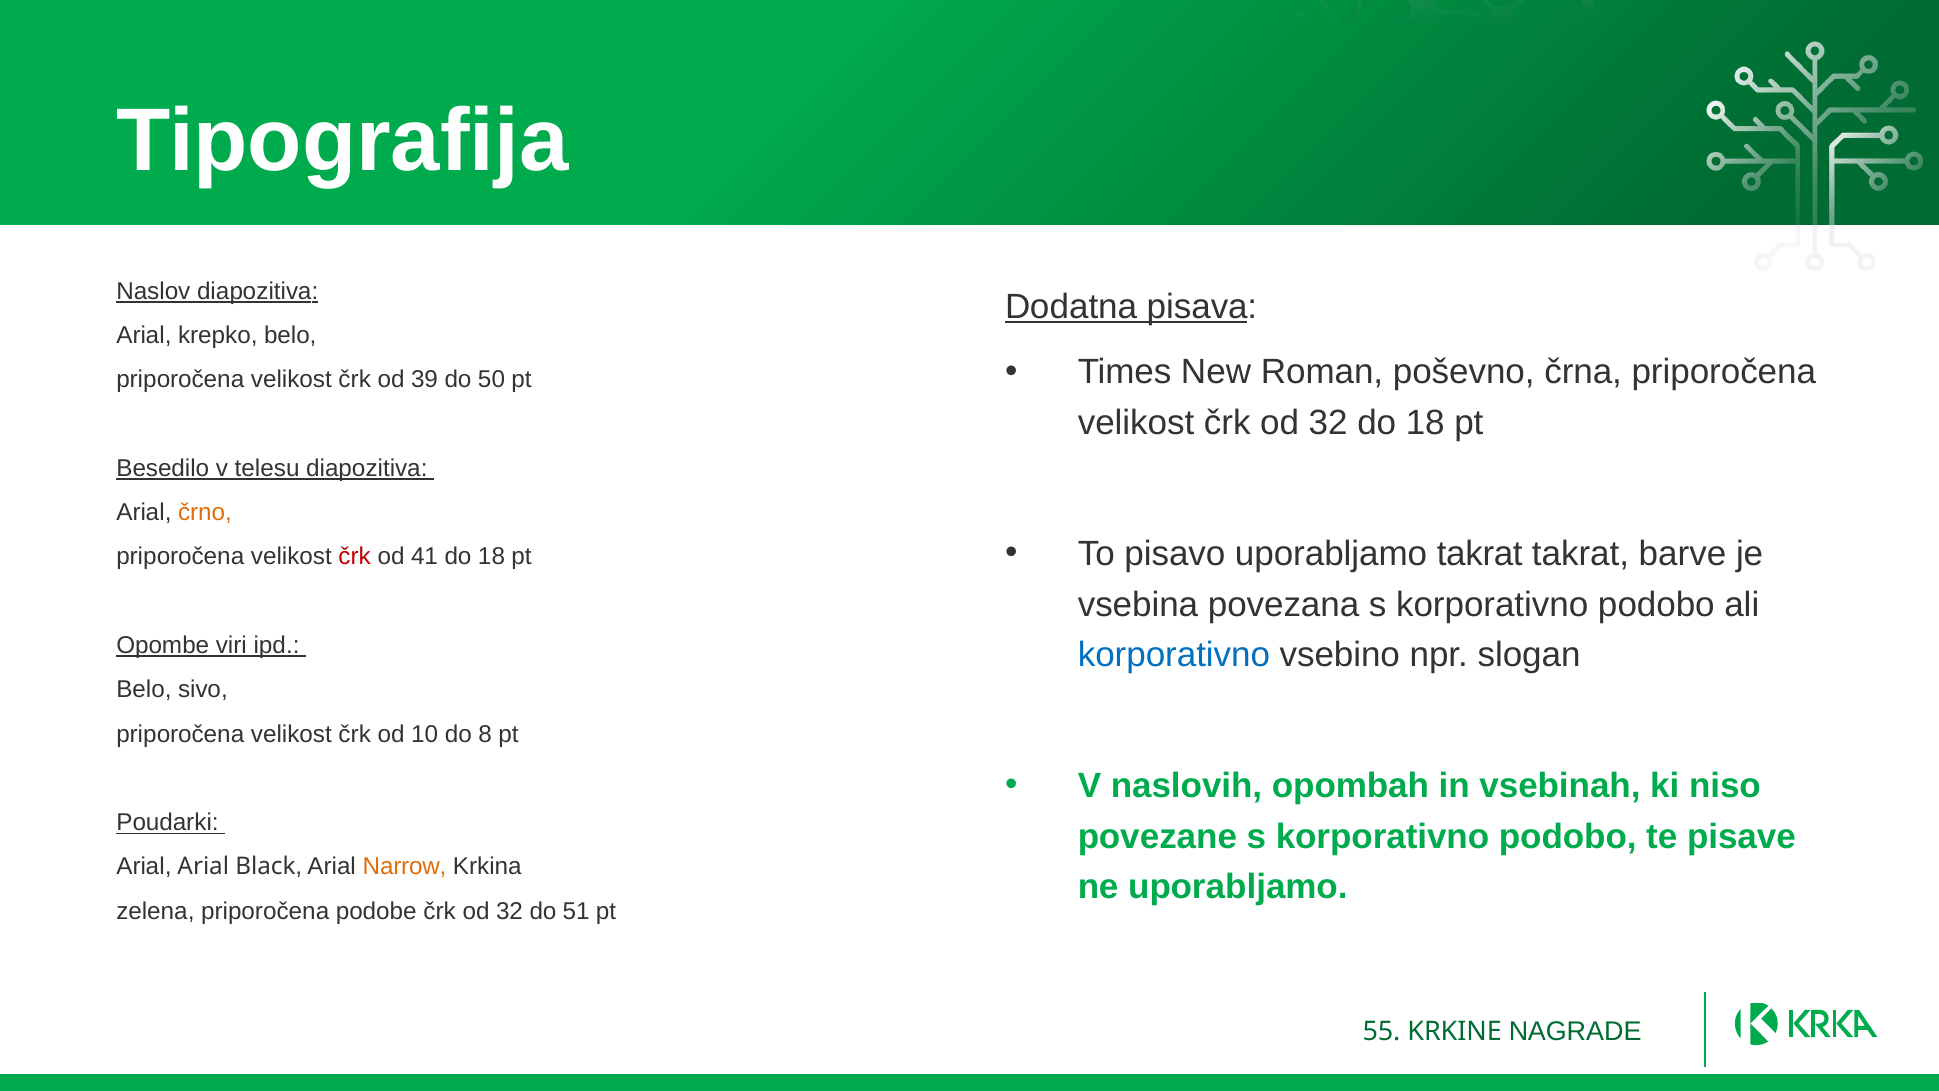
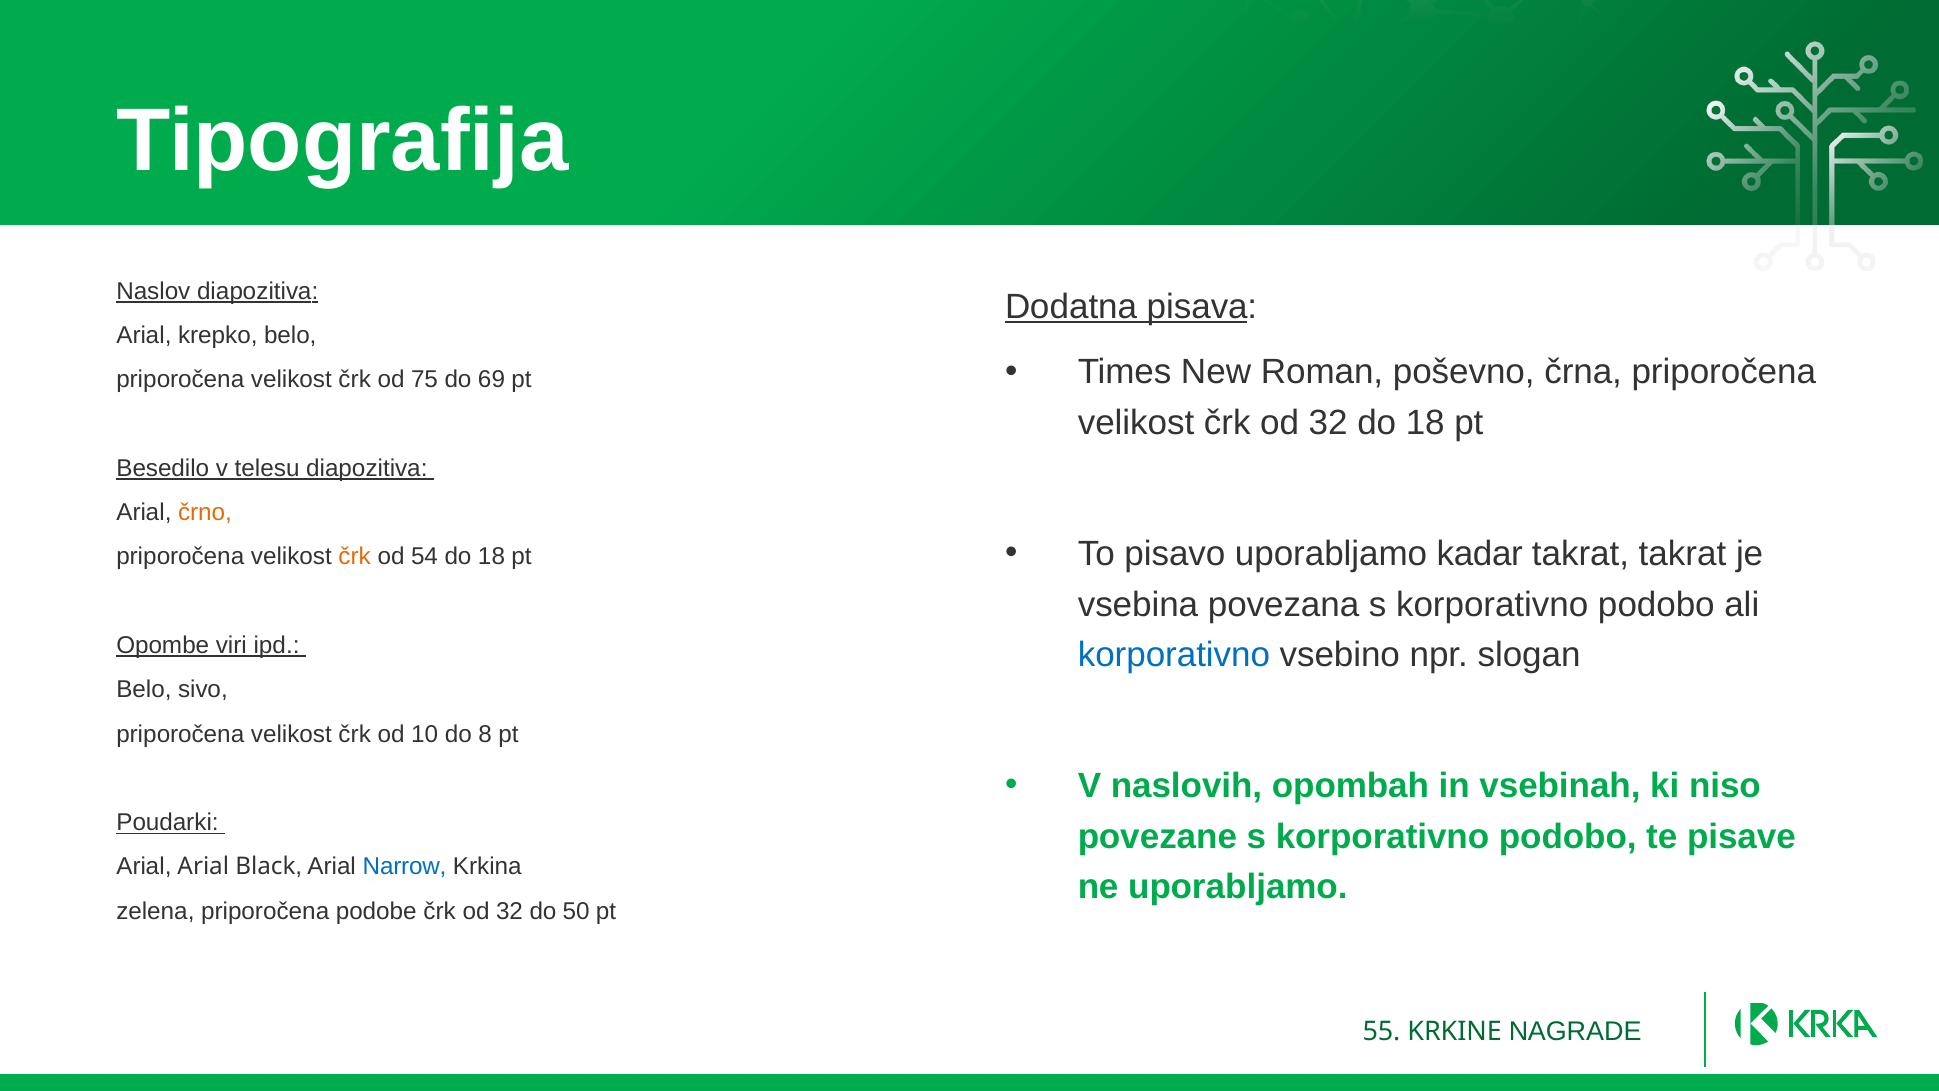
39: 39 -> 75
50: 50 -> 69
uporabljamo takrat: takrat -> kadar
takrat barve: barve -> takrat
črk at (355, 557) colour: red -> orange
41: 41 -> 54
Narrow colour: orange -> blue
51: 51 -> 50
